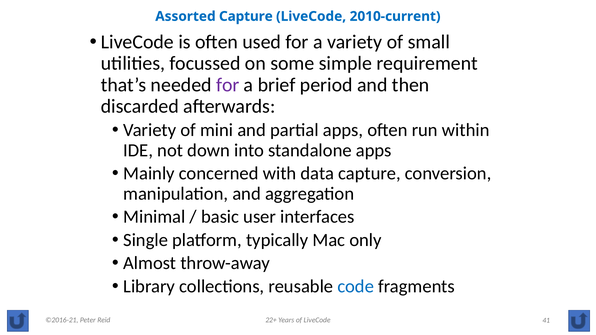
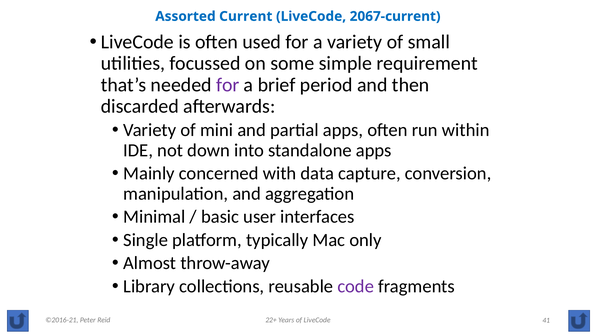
Assorted Capture: Capture -> Current
2010-current: 2010-current -> 2067-current
code colour: blue -> purple
